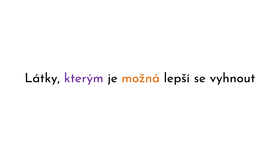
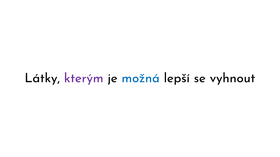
možná colour: orange -> blue
